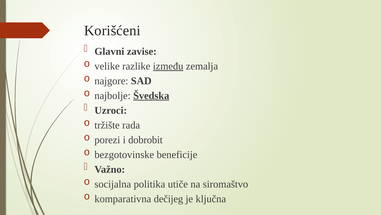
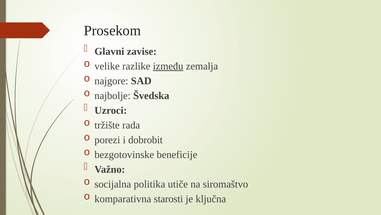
Korišćeni: Korišćeni -> Prosekom
Švedska underline: present -> none
dečijeg: dečijeg -> starosti
